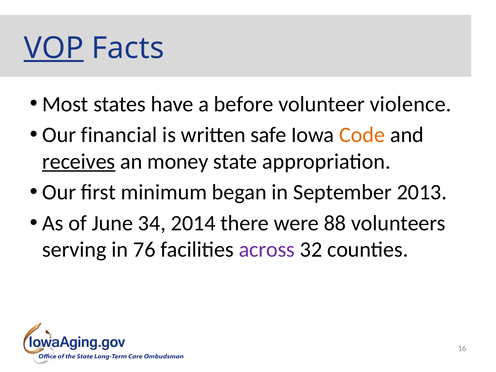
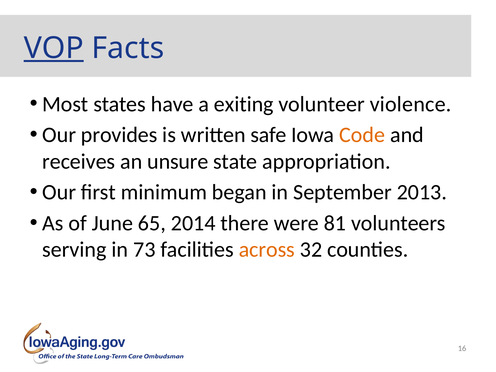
before: before -> exiting
financial: financial -> provides
receives underline: present -> none
money: money -> unsure
34: 34 -> 65
88: 88 -> 81
76: 76 -> 73
across colour: purple -> orange
